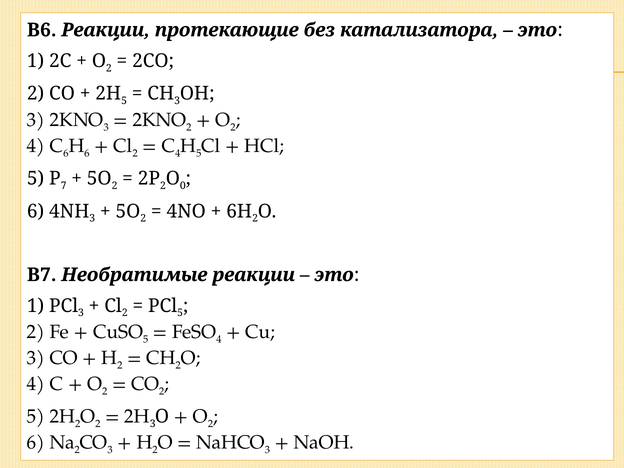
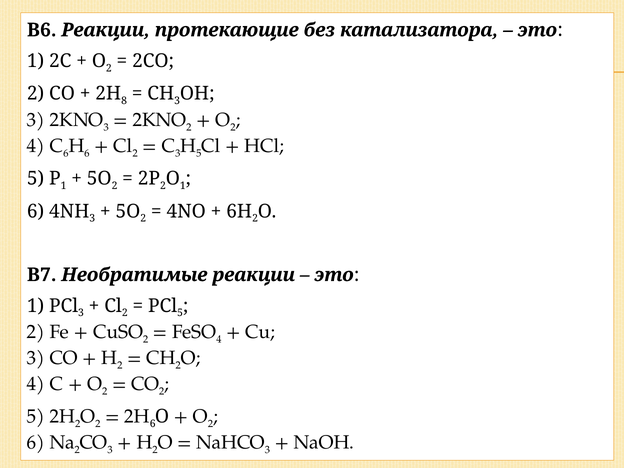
5 at (124, 101): 5 -> 8
C 4: 4 -> 3
7 at (64, 186): 7 -> 1
0 at (183, 186): 0 -> 1
5 at (146, 339): 5 -> 2
3 at (153, 424): 3 -> 6
